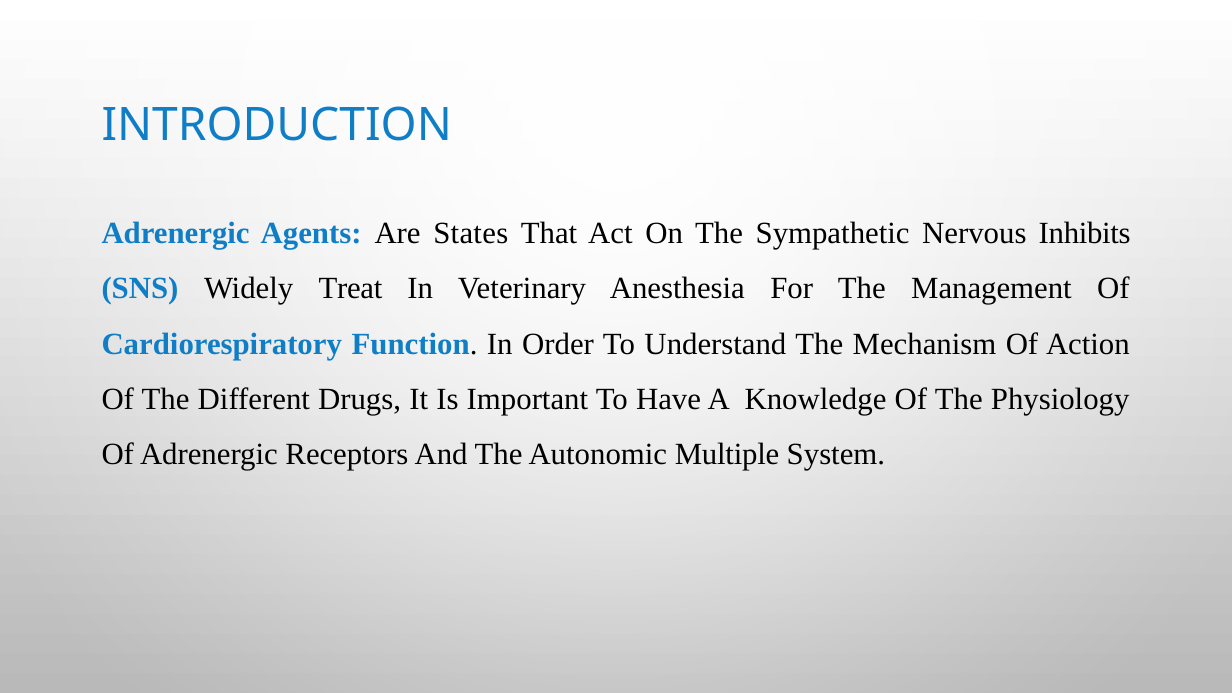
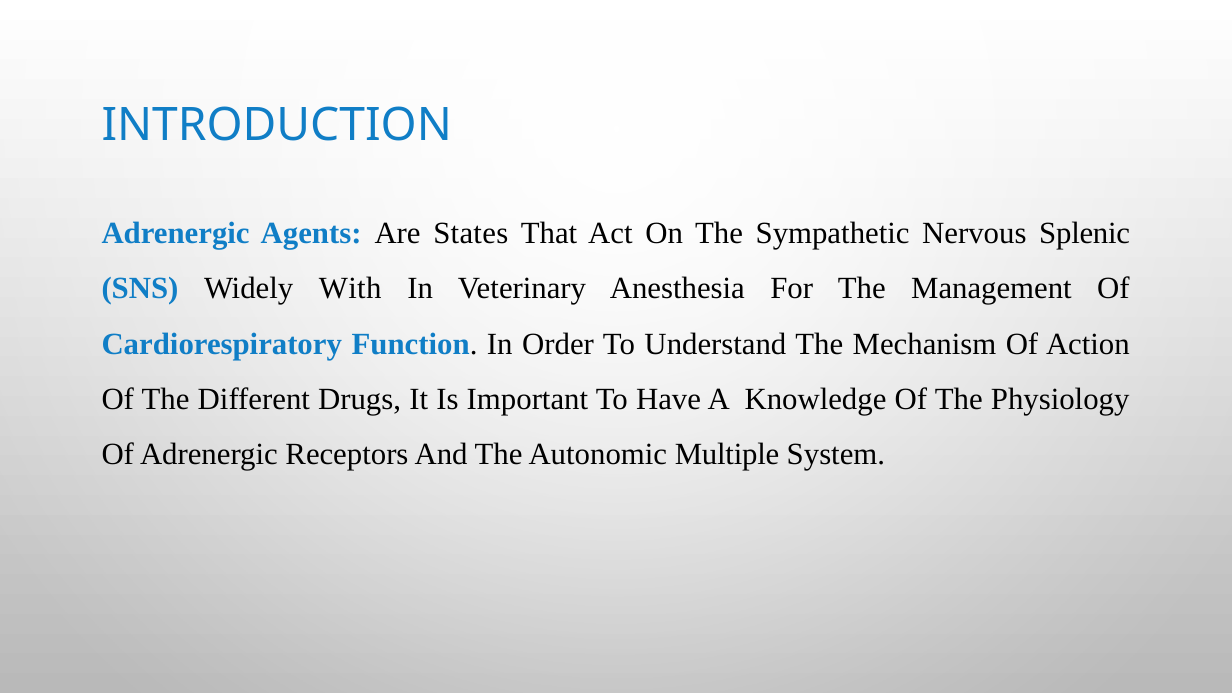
Inhibits: Inhibits -> Splenic
Treat: Treat -> With
